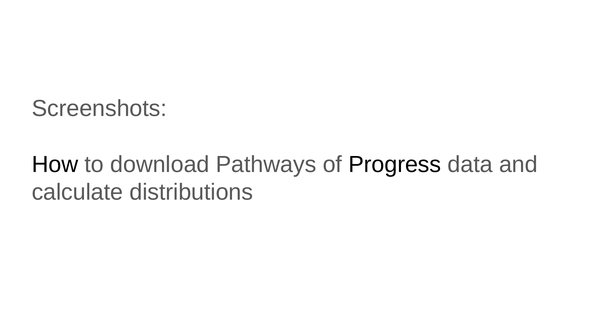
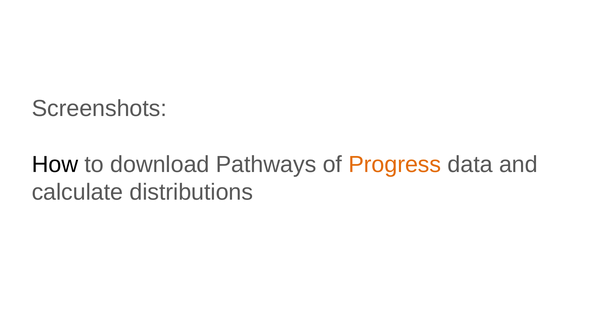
Progress colour: black -> orange
